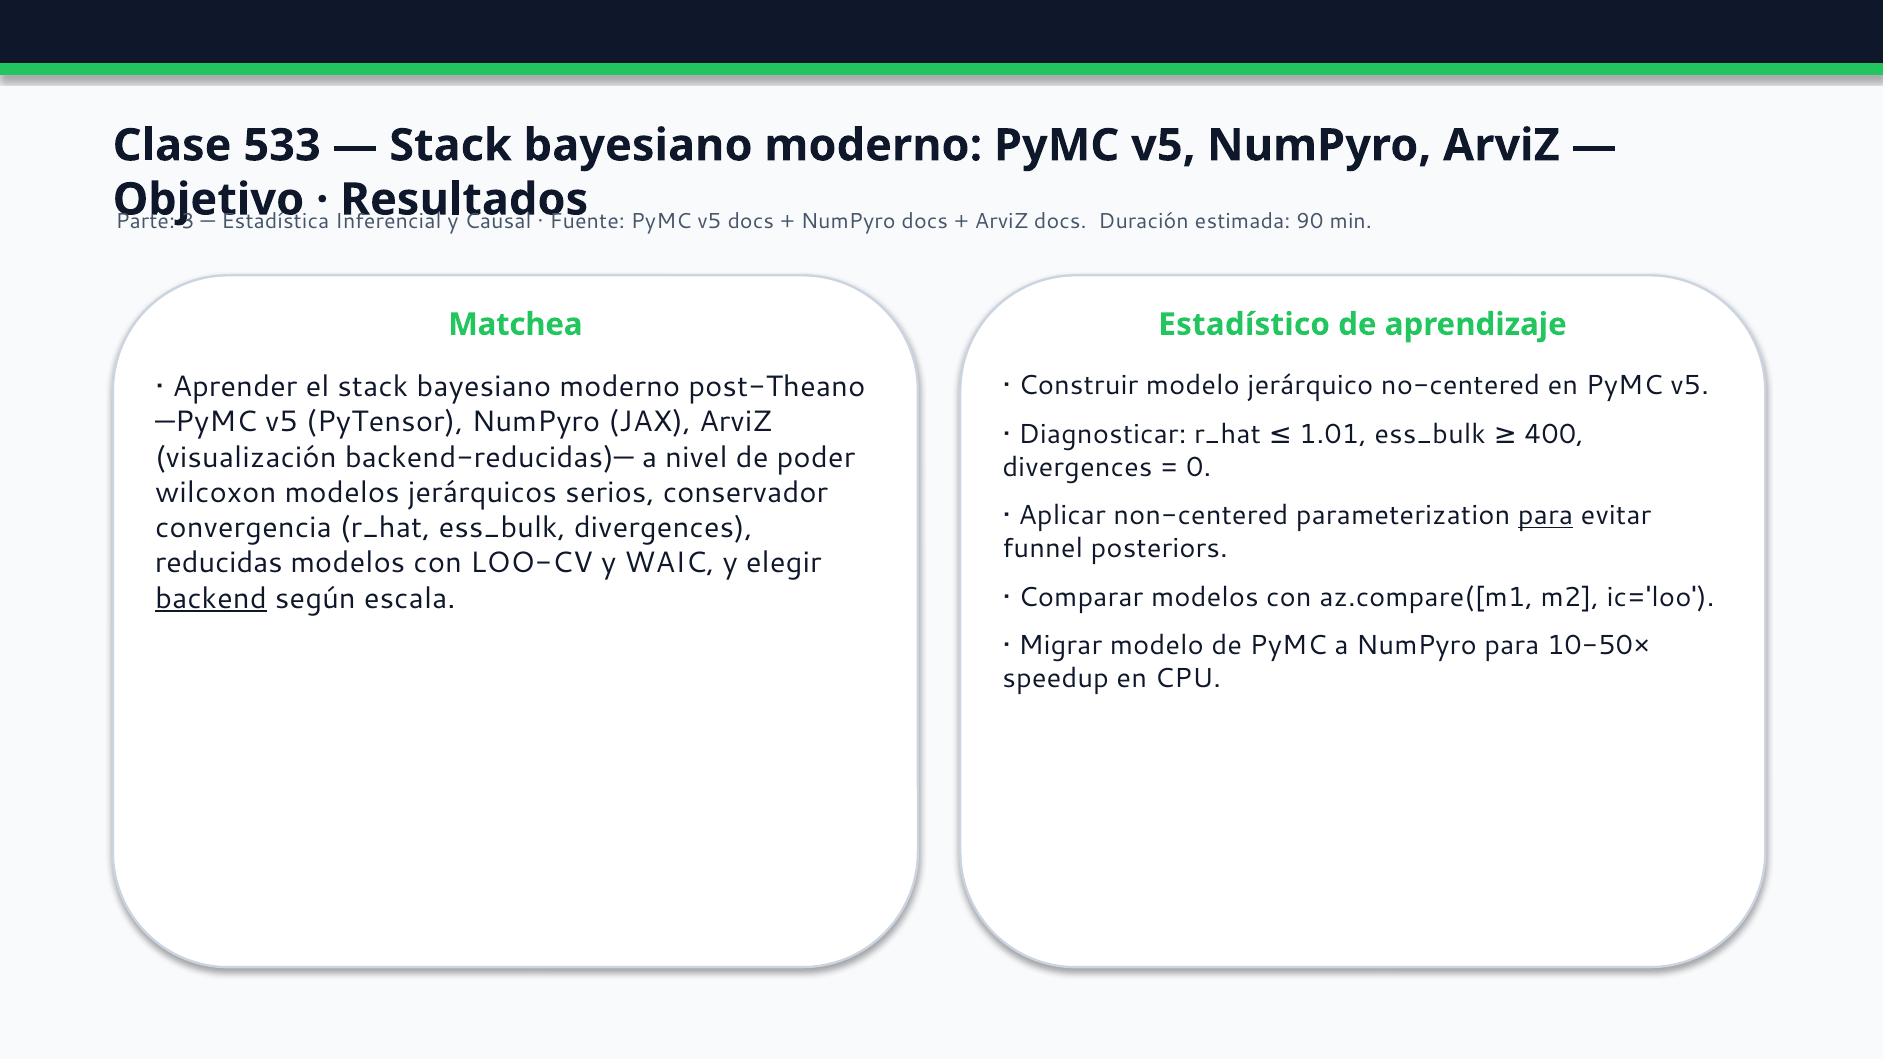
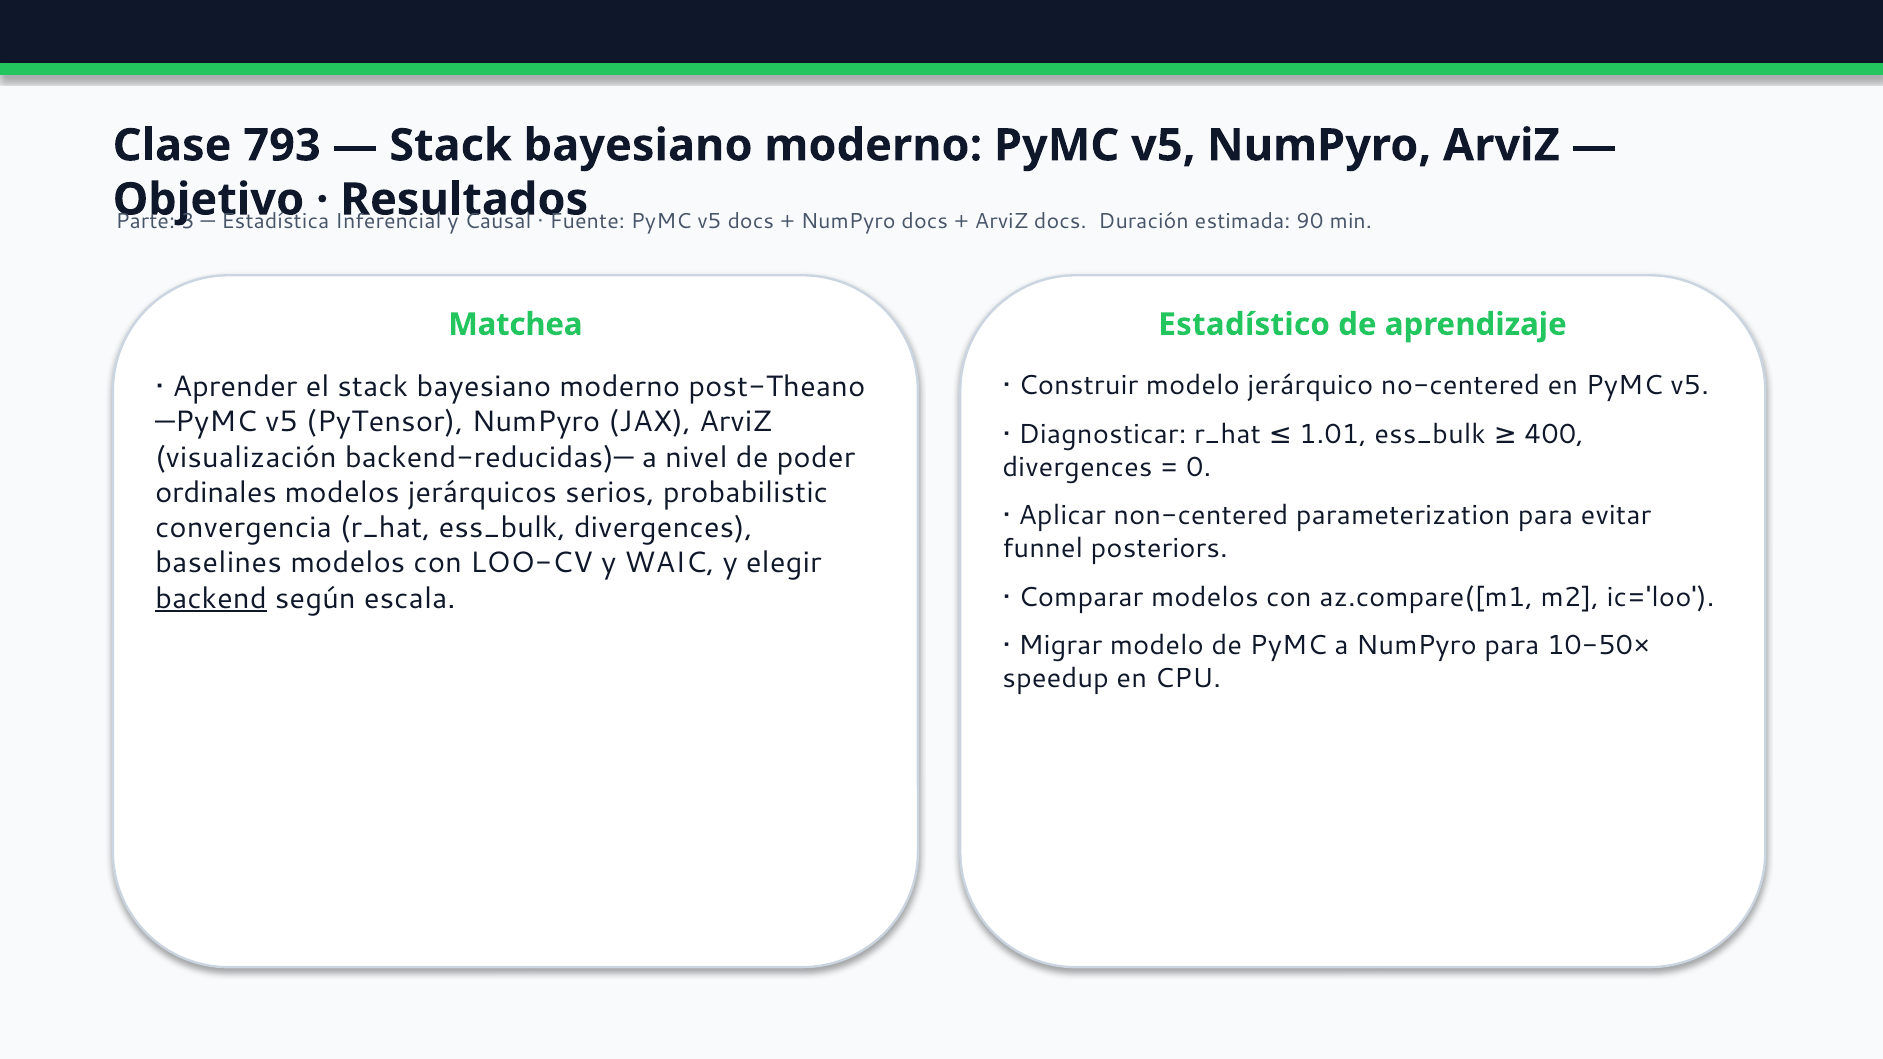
533: 533 -> 793
wilcoxon: wilcoxon -> ordinales
conservador: conservador -> probabilistic
para at (1546, 516) underline: present -> none
reducidas: reducidas -> baselines
